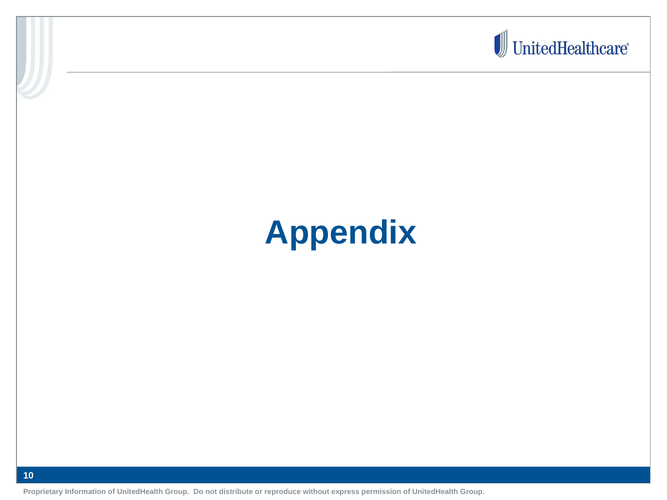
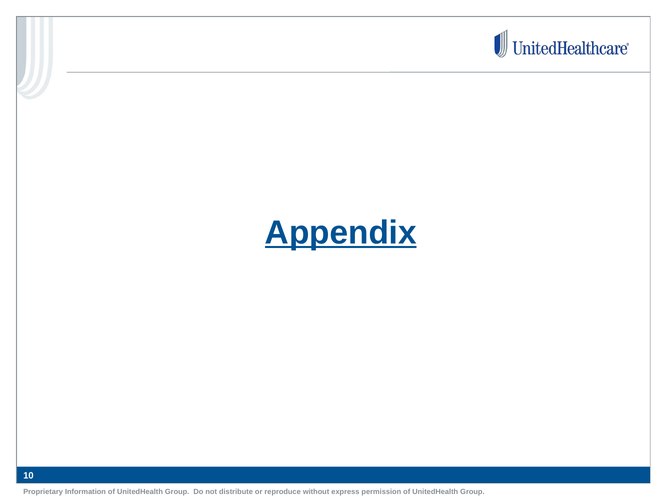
Appendix underline: none -> present
